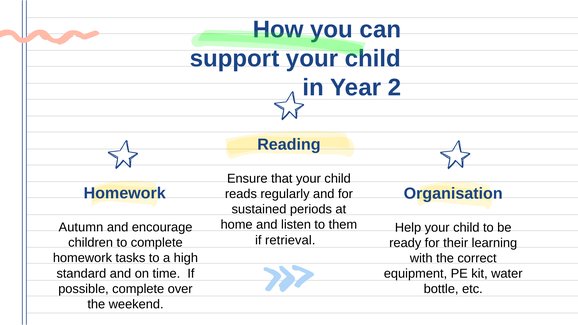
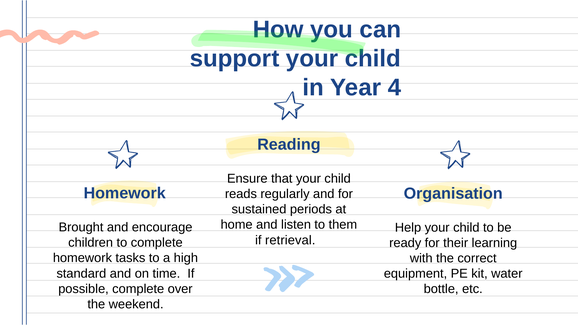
2: 2 -> 4
Autumn: Autumn -> Brought
